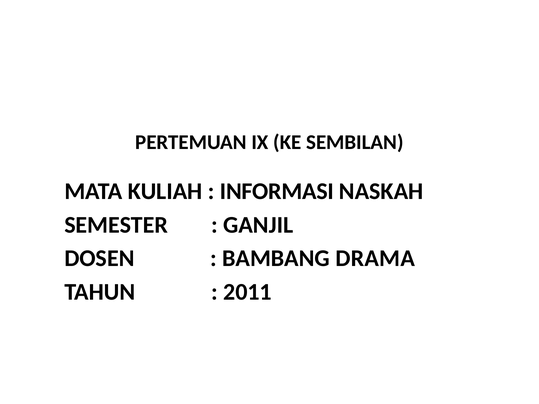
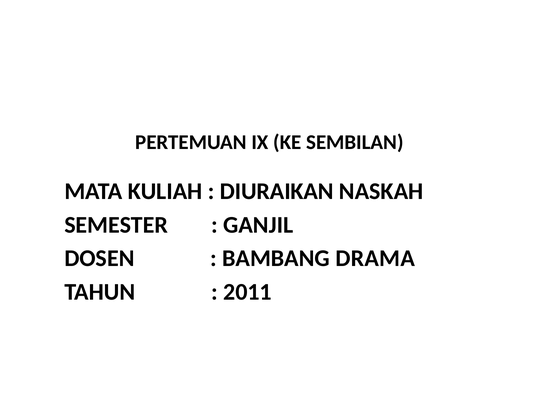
INFORMASI: INFORMASI -> DIURAIKAN
